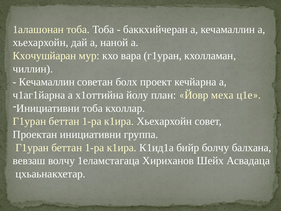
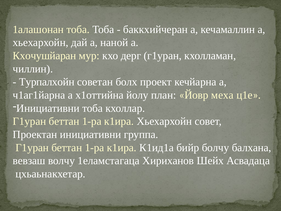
вара: вара -> дерг
Кечамаллин at (47, 82): Кечамаллин -> Турпалхойн
